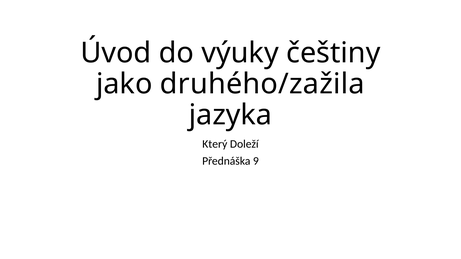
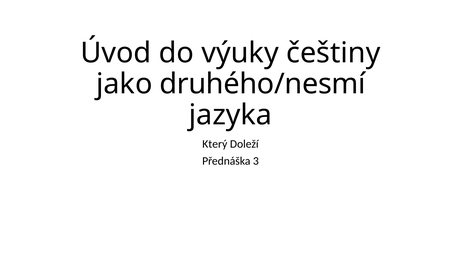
druhého/zažila: druhého/zažila -> druhého/nesmí
9: 9 -> 3
